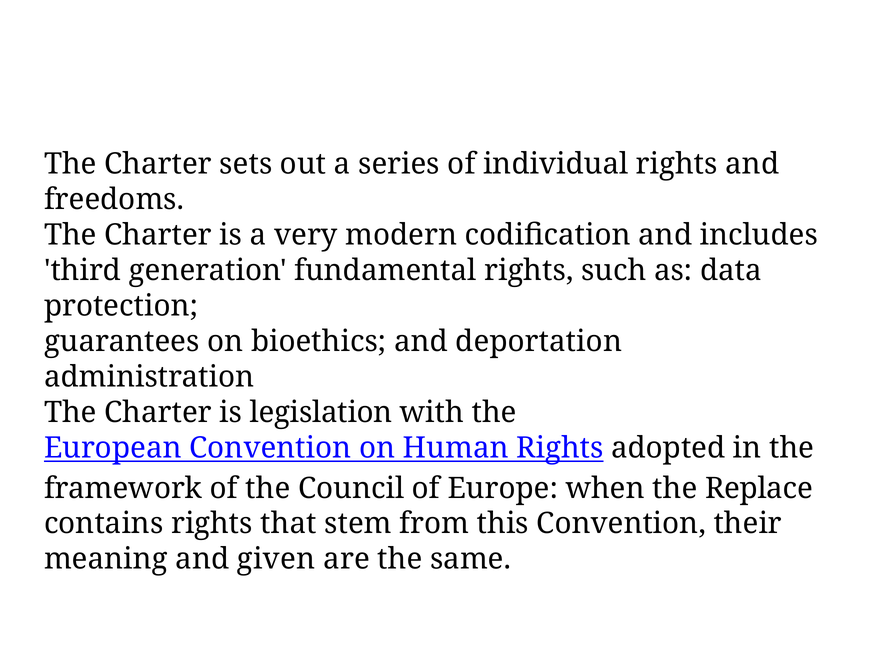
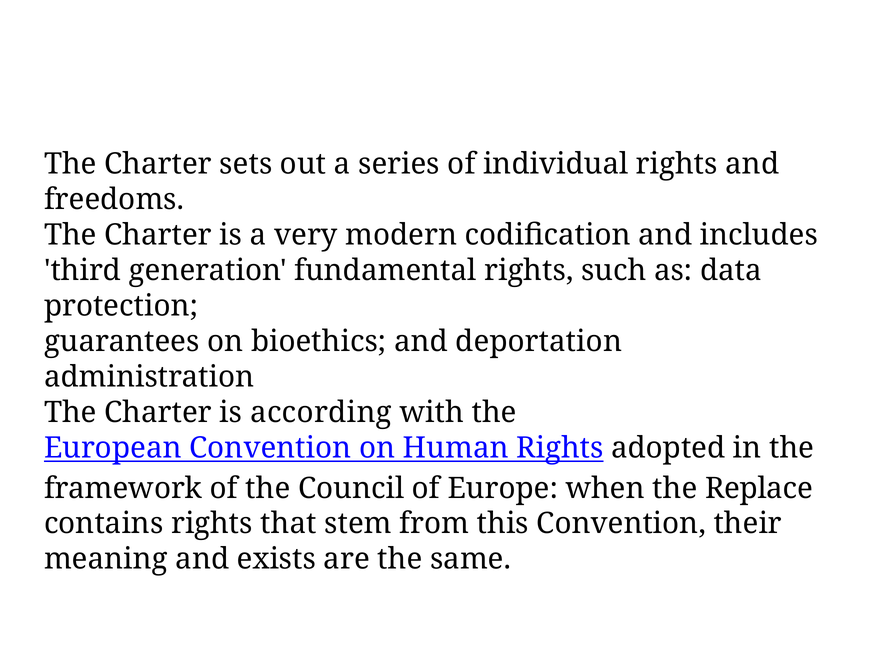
legislation: legislation -> according
given: given -> exists
